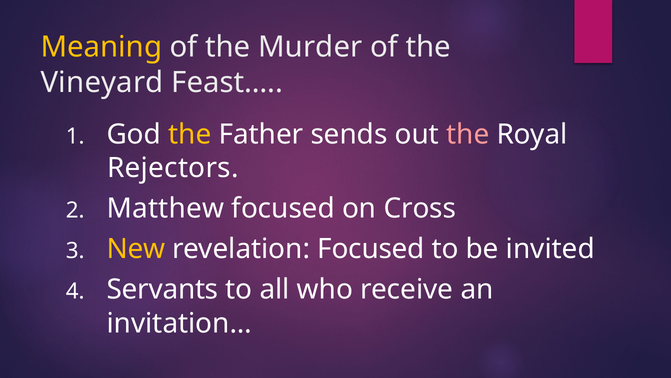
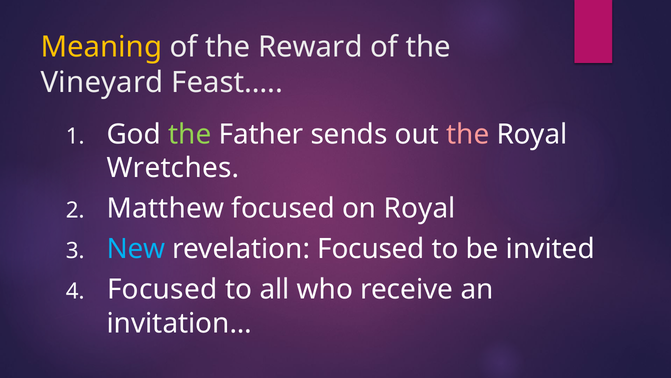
Murder: Murder -> Reward
the at (190, 134) colour: yellow -> light green
Rejectors: Rejectors -> Wretches
on Cross: Cross -> Royal
New colour: yellow -> light blue
Servants at (162, 289): Servants -> Focused
